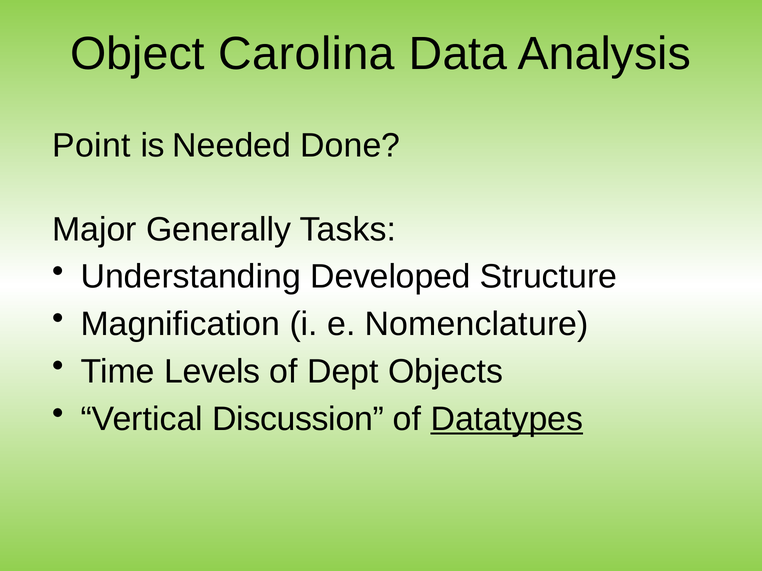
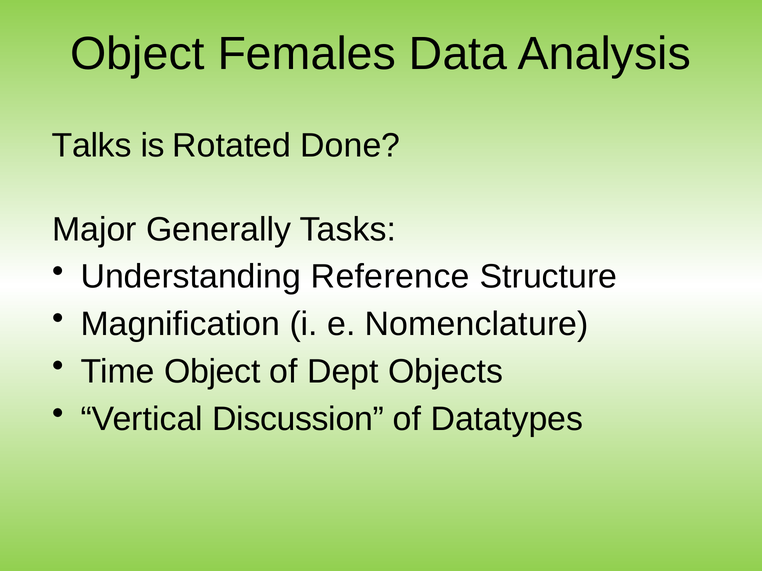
Carolina: Carolina -> Females
Point: Point -> Talks
Needed: Needed -> Rotated
Developed: Developed -> Reference
Time Levels: Levels -> Object
Datatypes underline: present -> none
